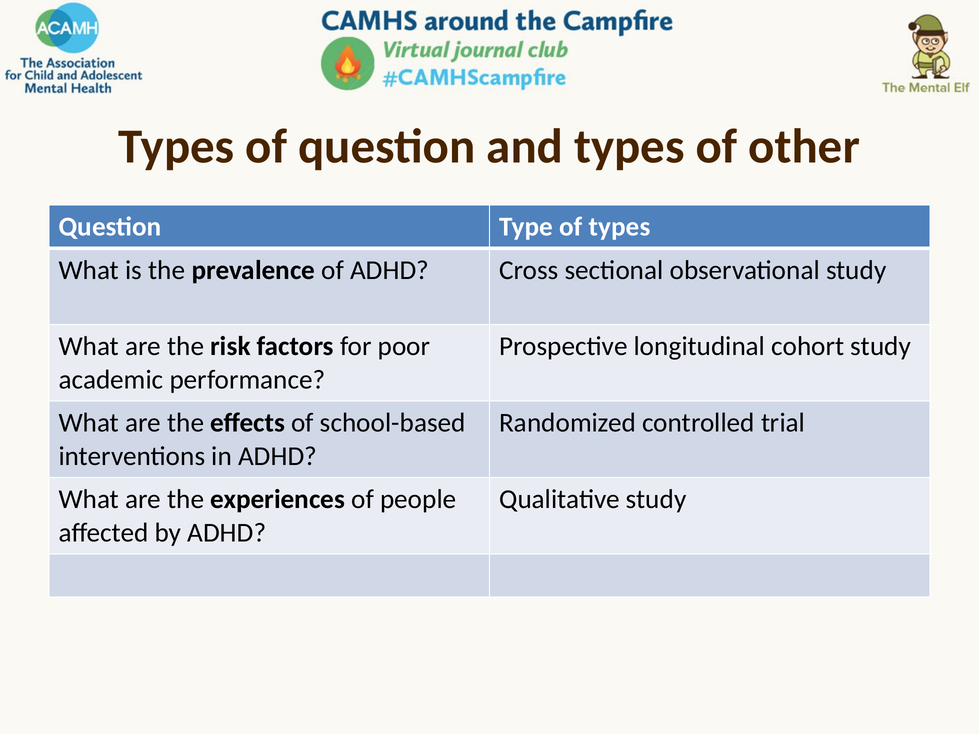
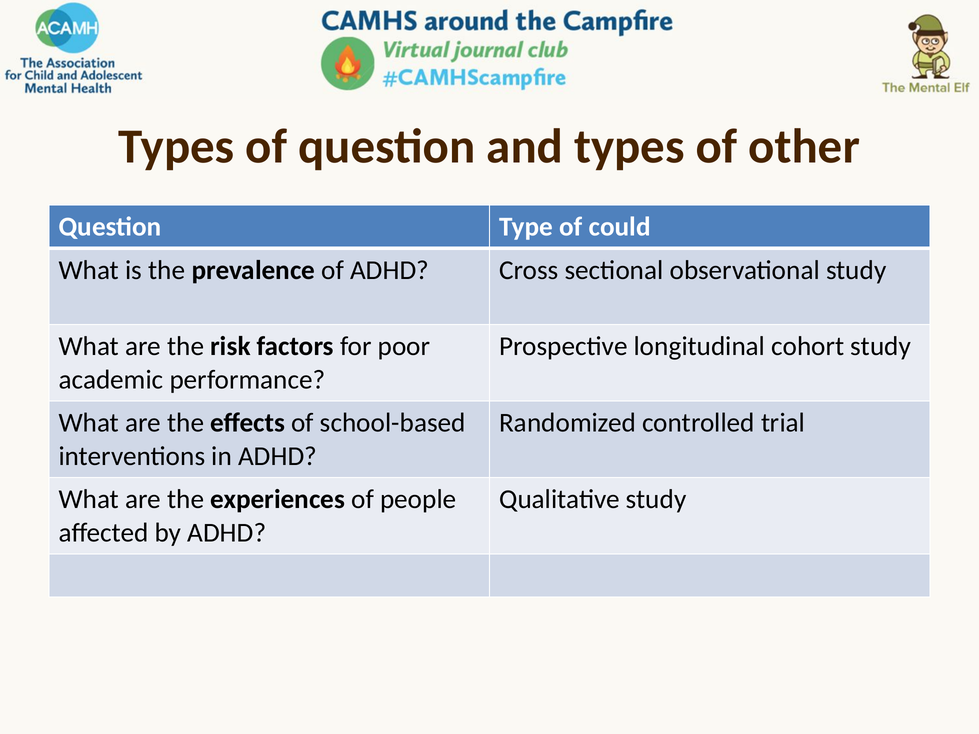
of types: types -> could
